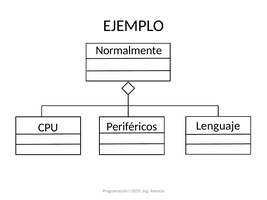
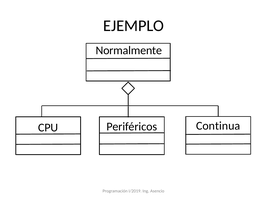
Lenguaje: Lenguaje -> Continua
